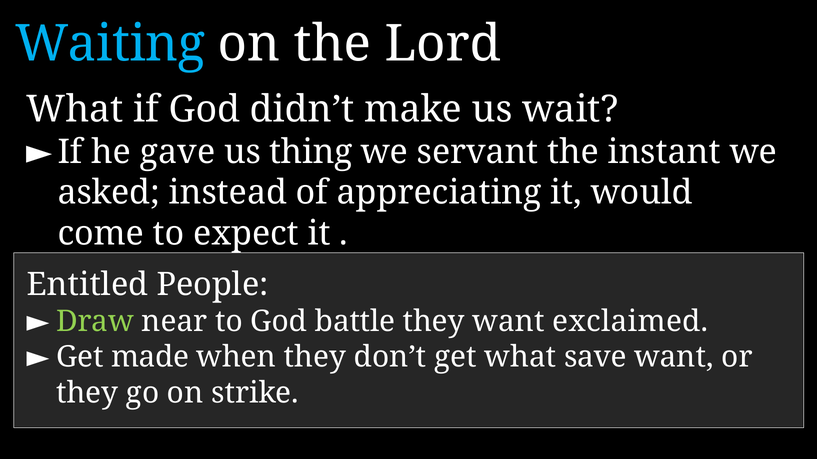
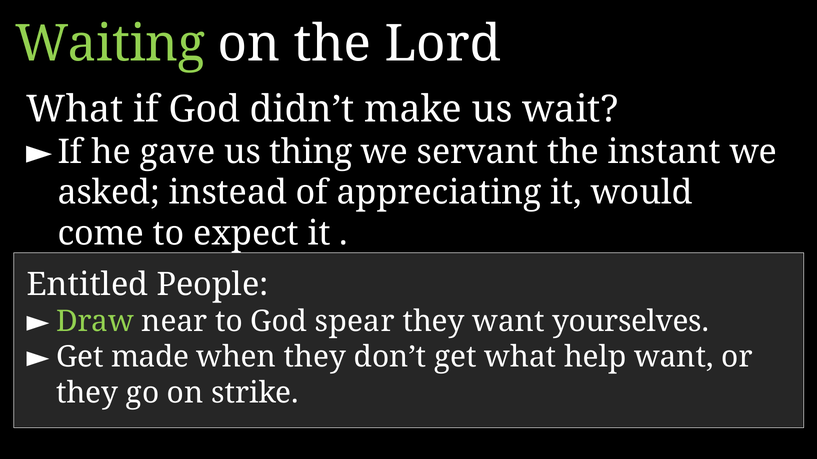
Waiting colour: light blue -> light green
battle: battle -> spear
exclaimed: exclaimed -> yourselves
save: save -> help
